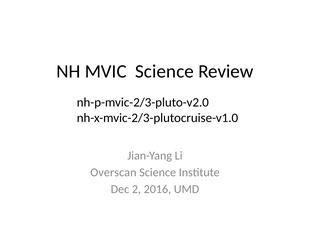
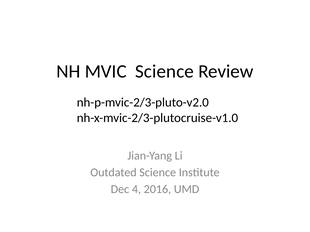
Overscan: Overscan -> Outdated
2: 2 -> 4
